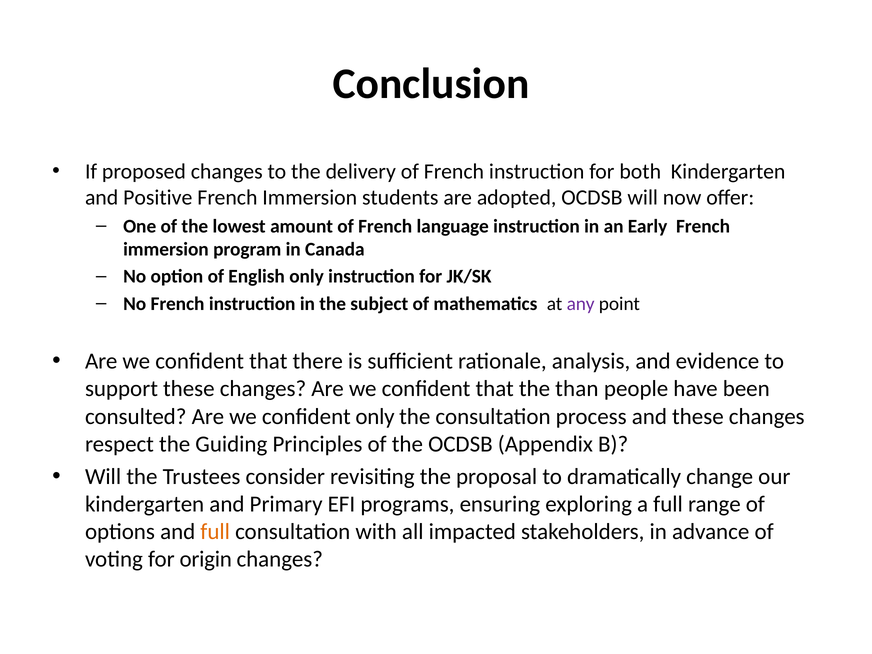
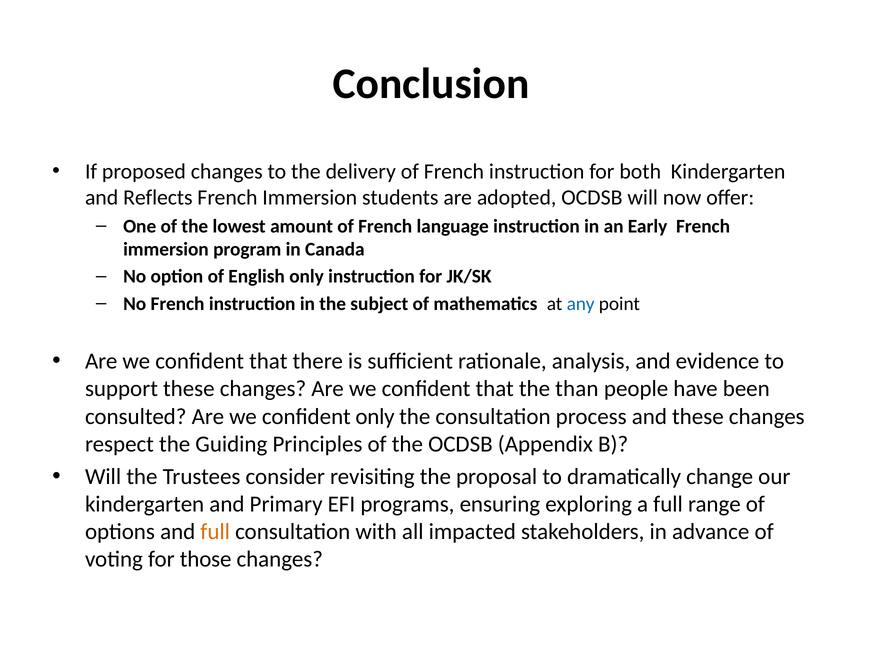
Positive: Positive -> Reflects
any colour: purple -> blue
origin: origin -> those
